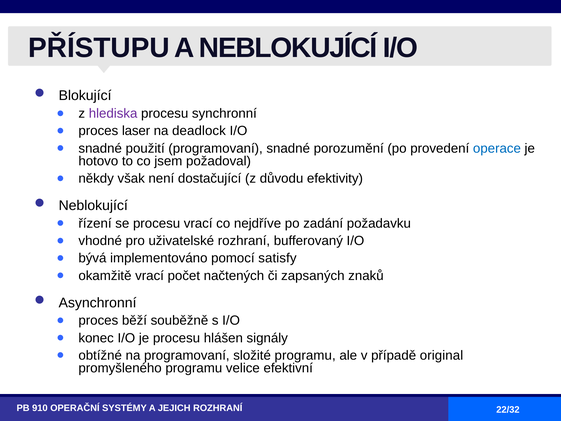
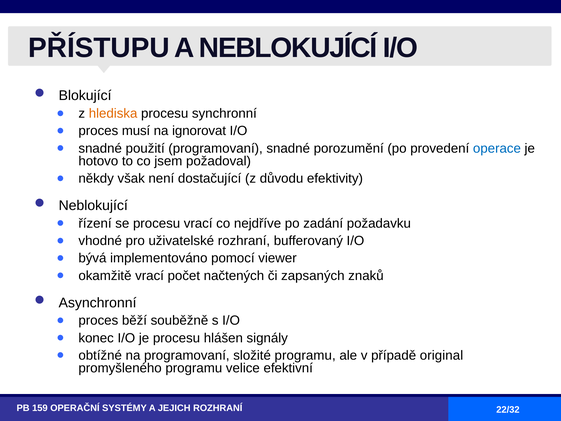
hlediska colour: purple -> orange
laser: laser -> musí
deadlock: deadlock -> ignorovat
satisfy: satisfy -> viewer
910: 910 -> 159
